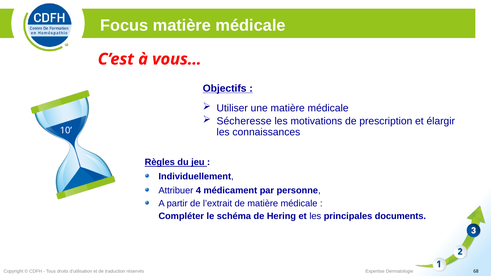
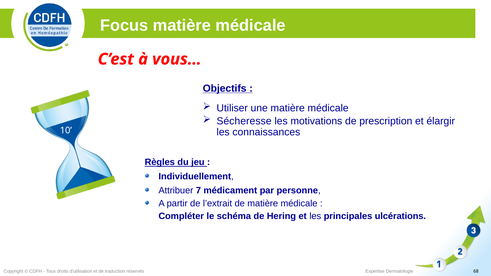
4: 4 -> 7
documents: documents -> ulcérations
